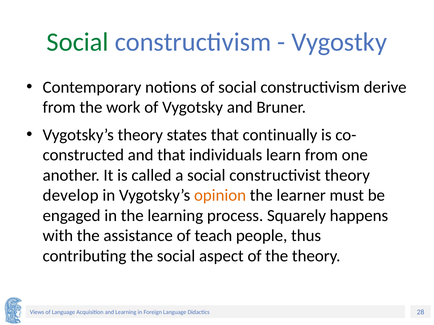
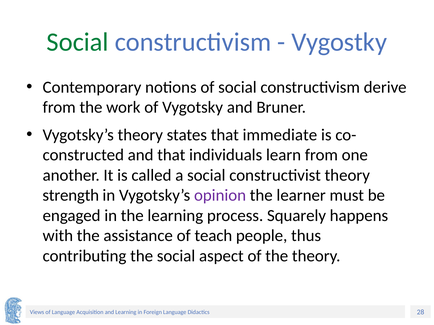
continually: continually -> immediate
develop: develop -> strength
opinion colour: orange -> purple
